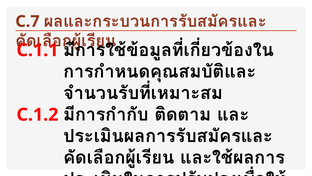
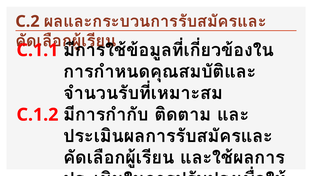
C.7: C.7 -> C.2
